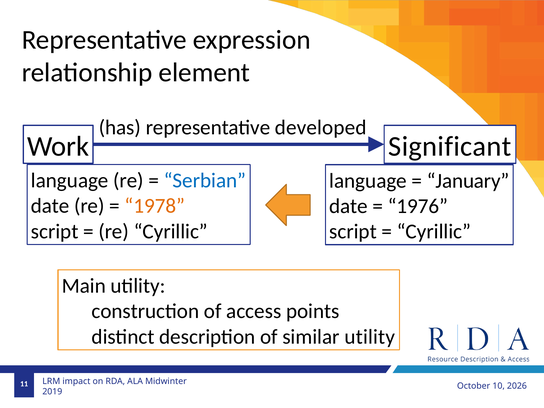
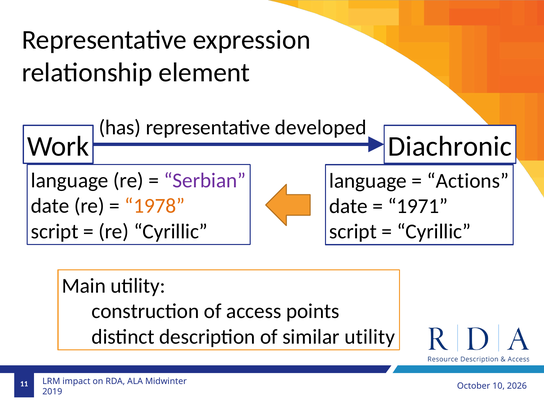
Significant: Significant -> Diachronic
Serbian colour: blue -> purple
January: January -> Actions
1976: 1976 -> 1971
